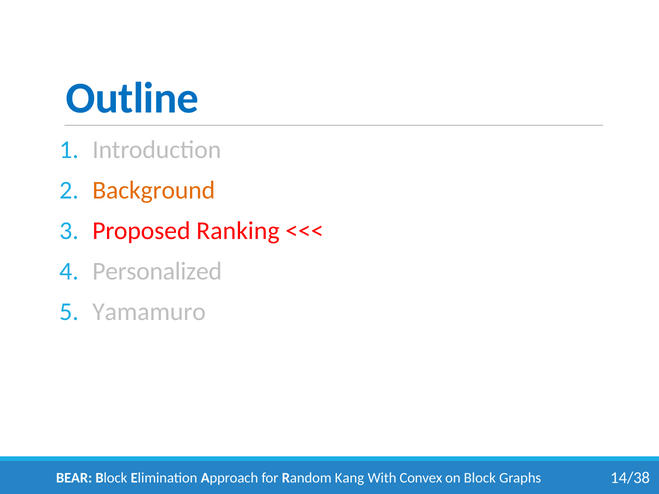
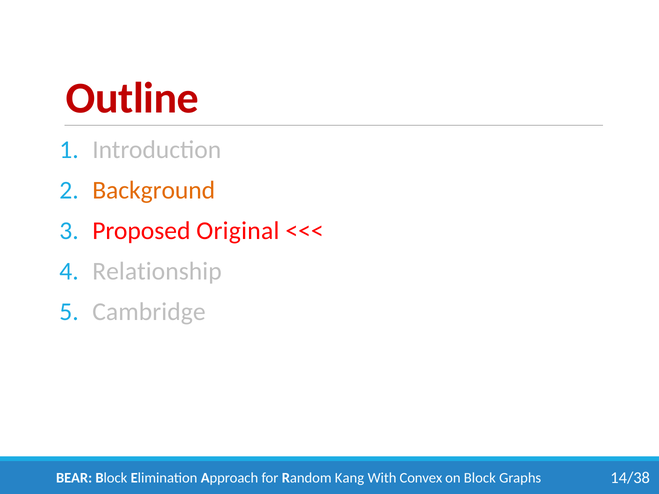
Outline colour: blue -> red
Ranking: Ranking -> Original
Personalized: Personalized -> Relationship
Yamamuro: Yamamuro -> Cambridge
